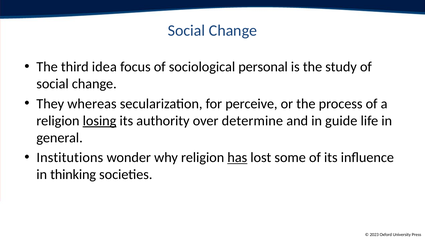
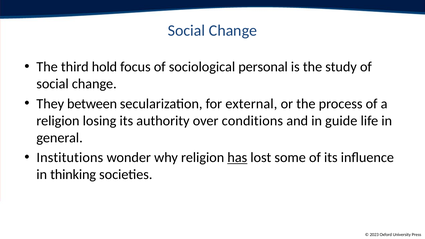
idea: idea -> hold
whereas: whereas -> between
perceive: perceive -> external
losing underline: present -> none
determine: determine -> conditions
